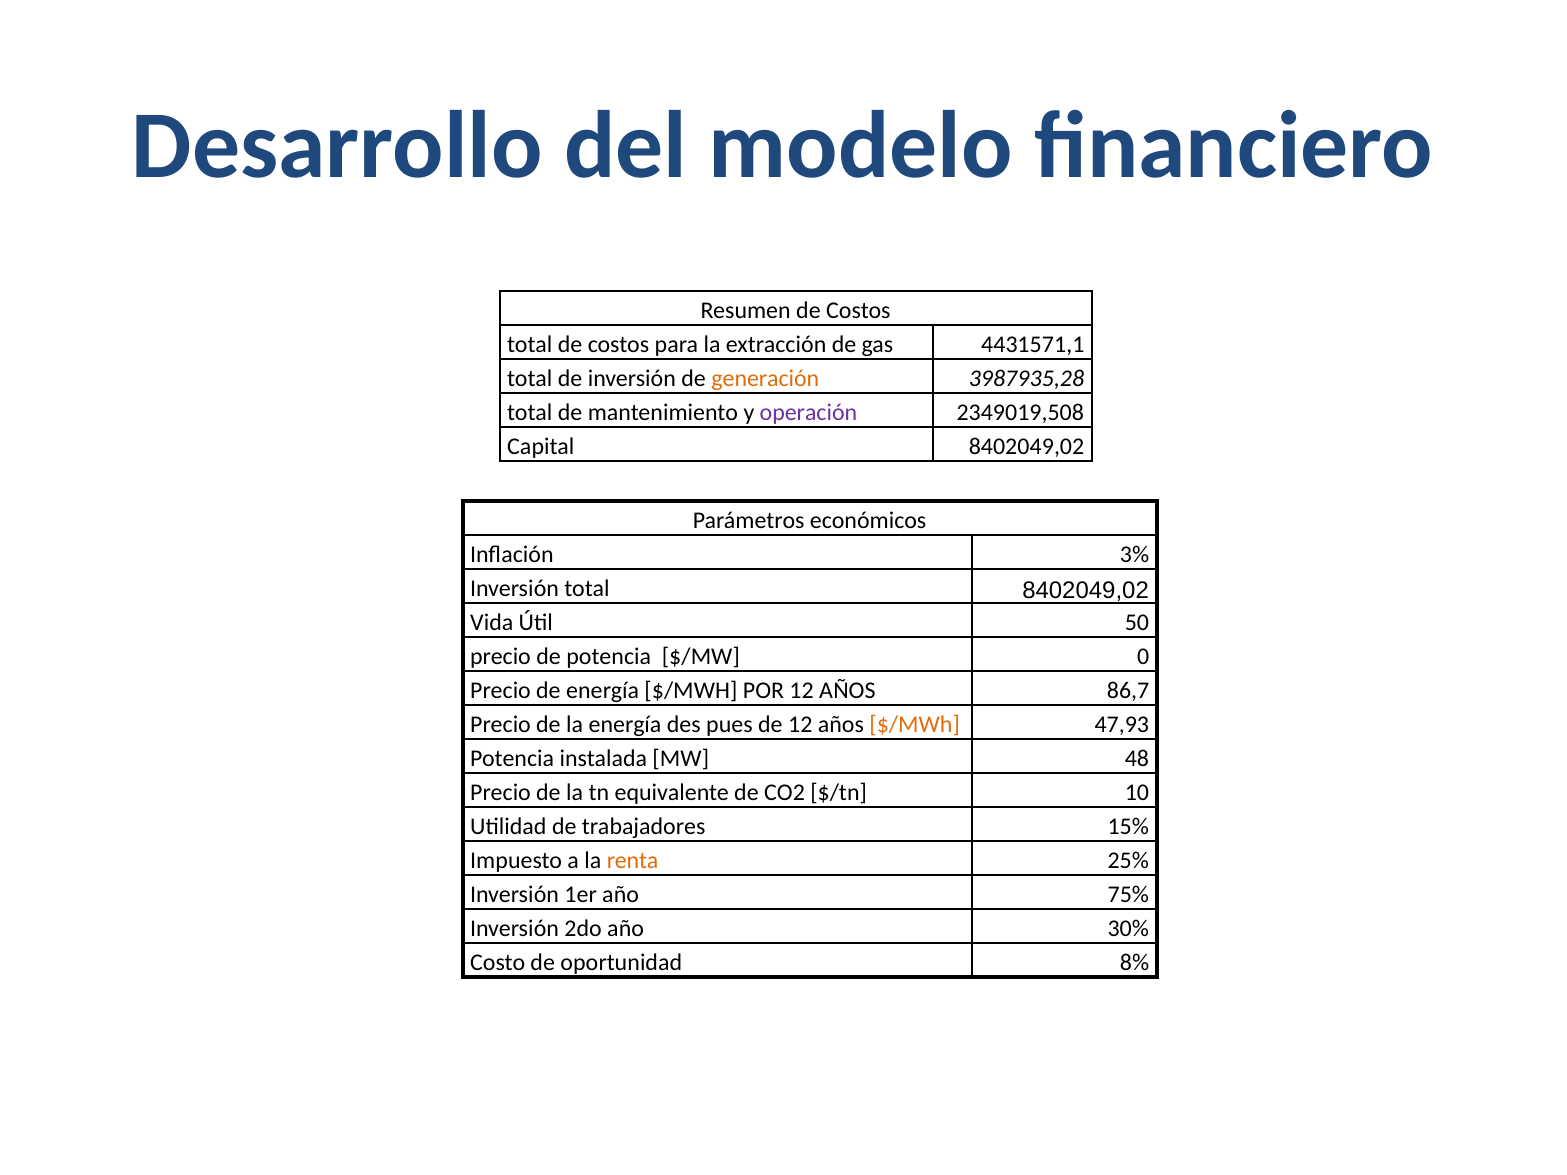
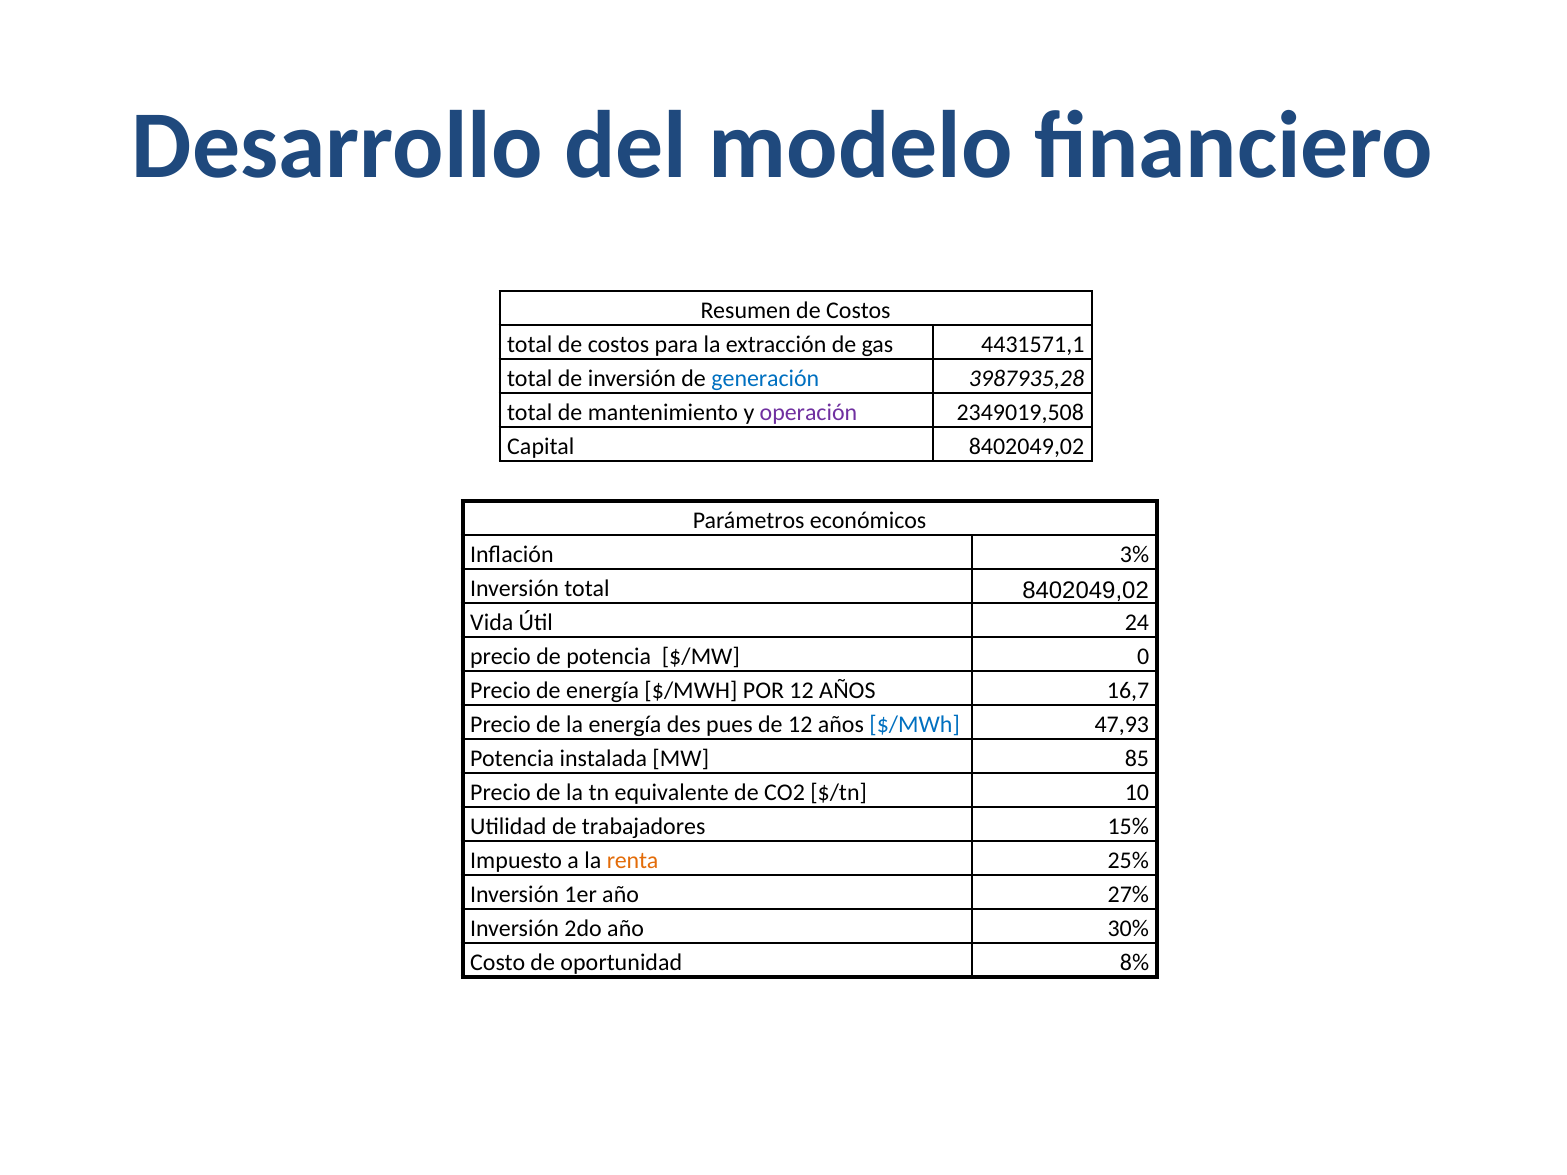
generación colour: orange -> blue
50: 50 -> 24
86,7: 86,7 -> 16,7
$/MWh at (915, 725) colour: orange -> blue
48: 48 -> 85
75%: 75% -> 27%
